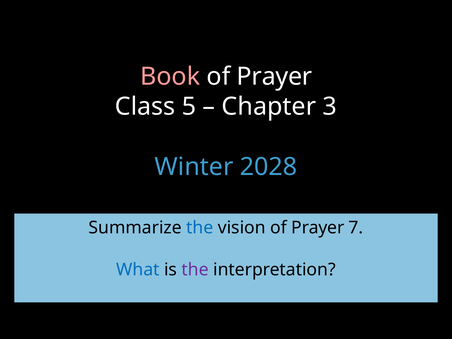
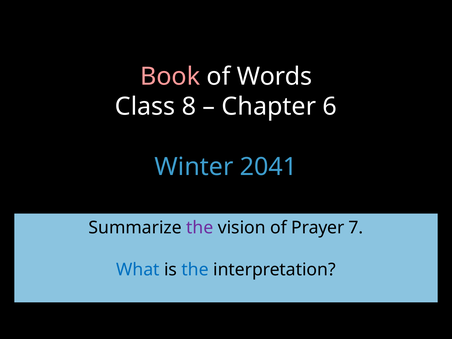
Prayer at (274, 77): Prayer -> Words
5: 5 -> 8
3: 3 -> 6
2028: 2028 -> 2041
the at (200, 228) colour: blue -> purple
the at (195, 270) colour: purple -> blue
